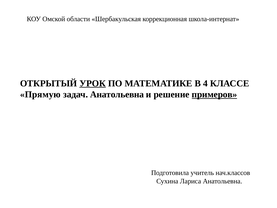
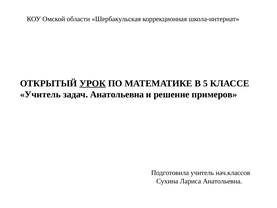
4: 4 -> 5
Прямую at (40, 94): Прямую -> Учитель
примеров underline: present -> none
